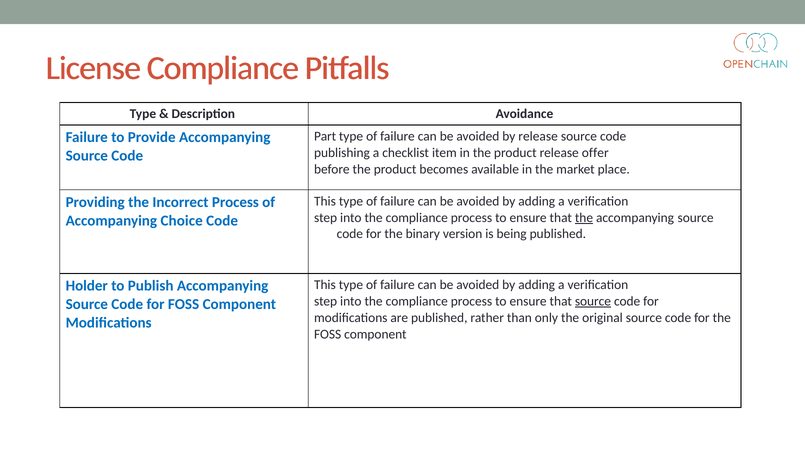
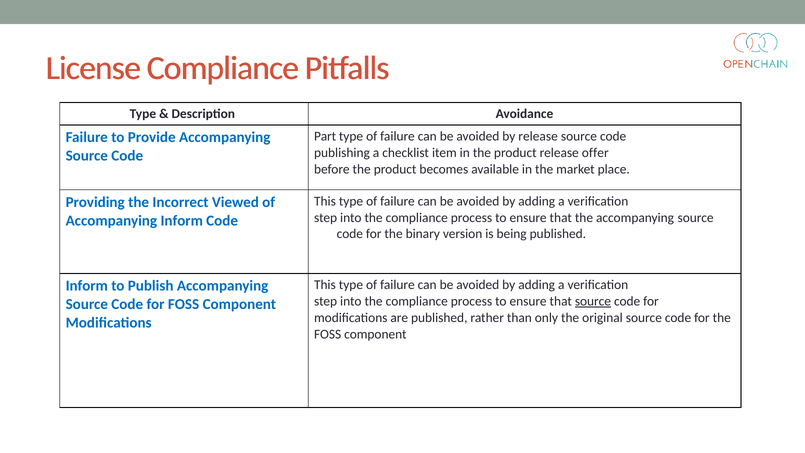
Incorrect Process: Process -> Viewed
the at (584, 218) underline: present -> none
Accompanying Choice: Choice -> Inform
Holder at (87, 286): Holder -> Inform
